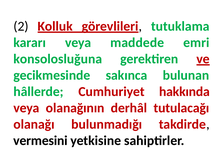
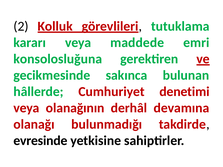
hakkında: hakkında -> denetimi
tutulacağı: tutulacağı -> devamına
vermesini: vermesini -> evresinde
